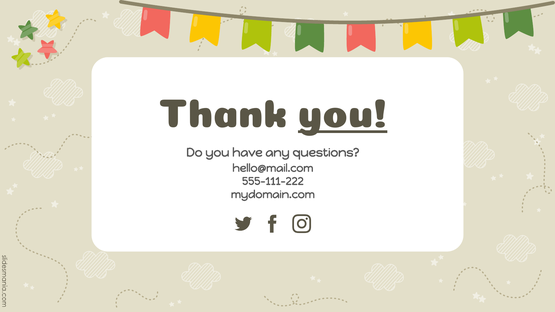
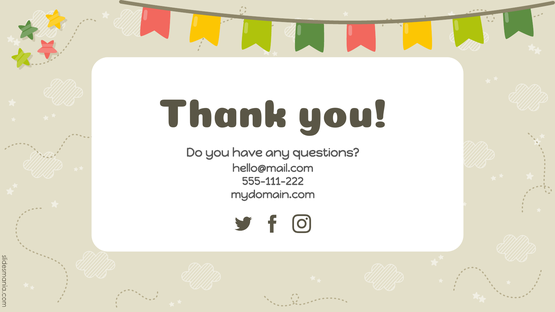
you at (343, 114) underline: present -> none
